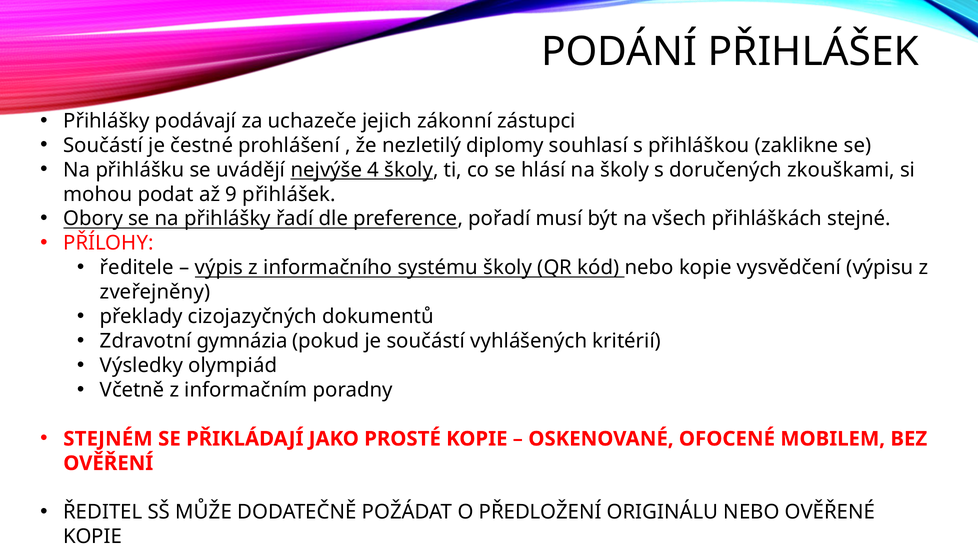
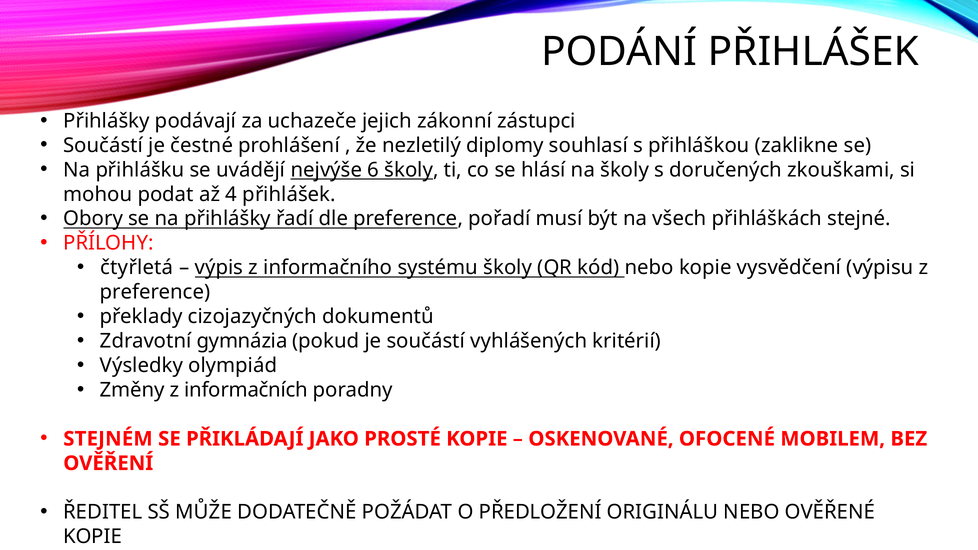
4: 4 -> 6
9: 9 -> 4
ředitele: ředitele -> čtyřletá
zveřejněny at (155, 292): zveřejněny -> preference
Včetně: Včetně -> Změny
informačním: informačním -> informačních
